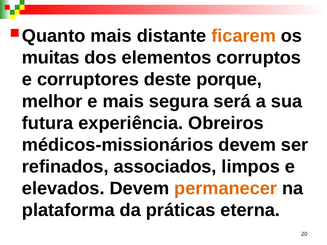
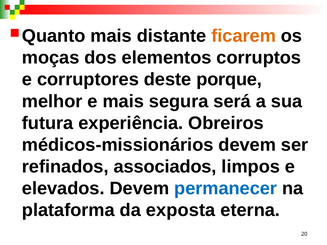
muitas: muitas -> moças
permanecer colour: orange -> blue
práticas: práticas -> exposta
